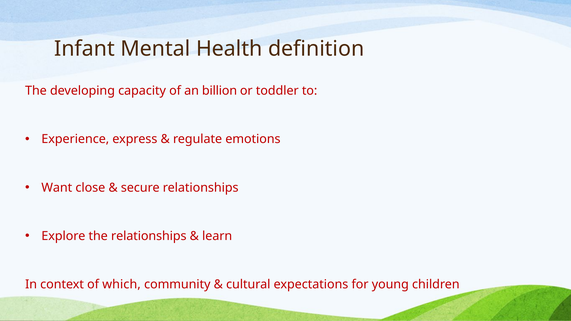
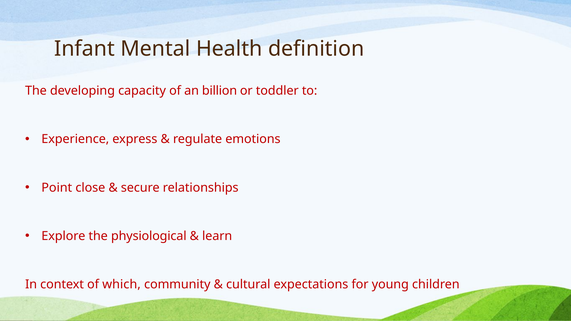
Want: Want -> Point
the relationships: relationships -> physiological
